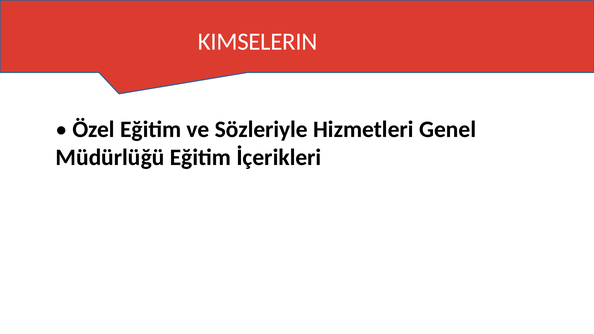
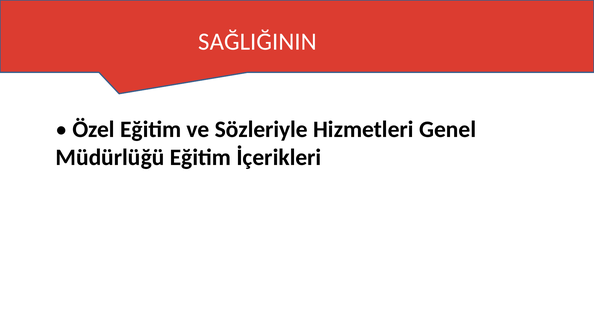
KIMSELERIN: KIMSELERIN -> SAĞLIĞININ
